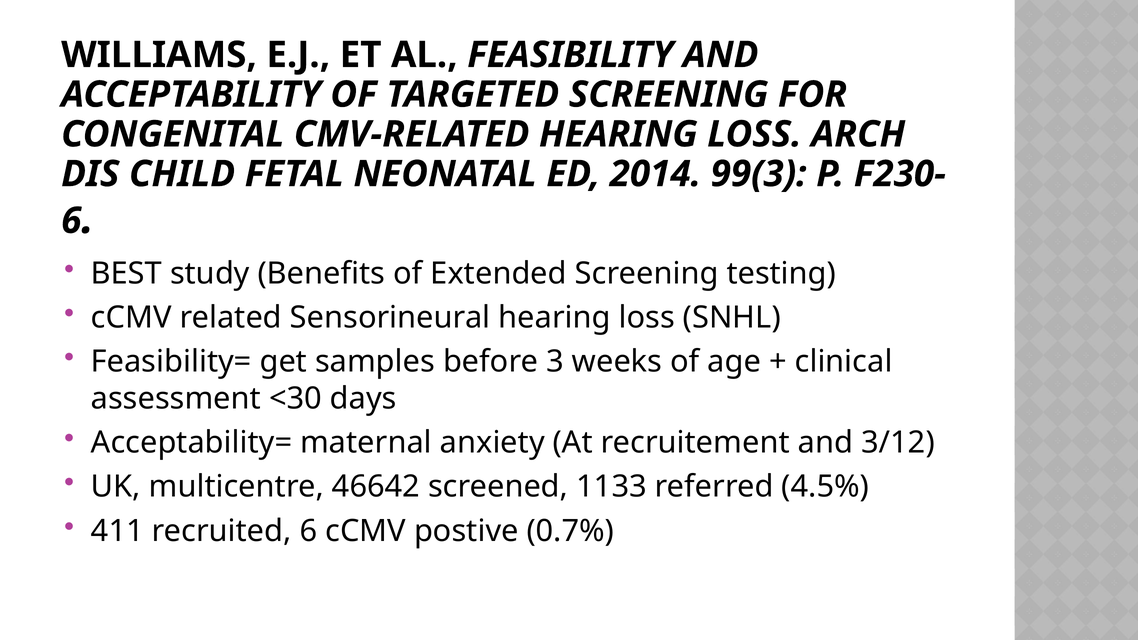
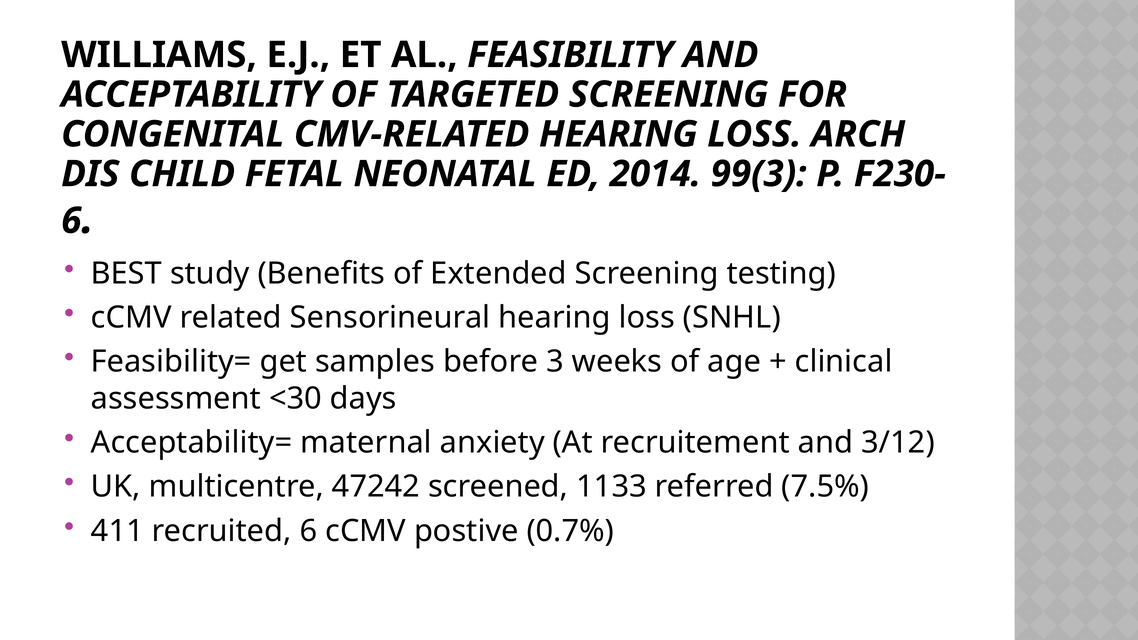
46642: 46642 -> 47242
4.5%: 4.5% -> 7.5%
